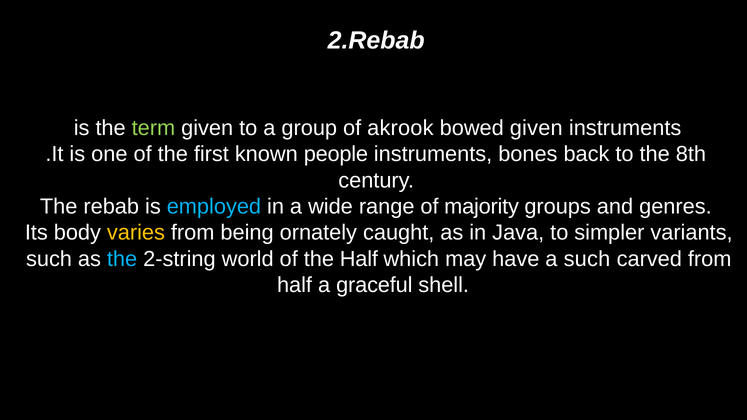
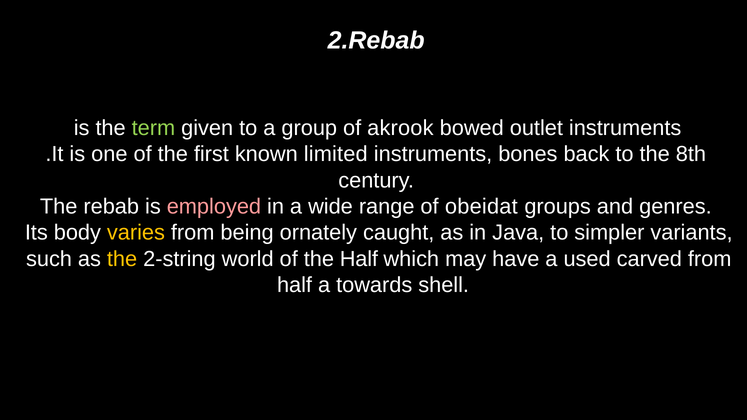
bowed given: given -> outlet
people: people -> limited
employed colour: light blue -> pink
majority: majority -> obeidat
the at (122, 259) colour: light blue -> yellow
a such: such -> used
graceful: graceful -> towards
